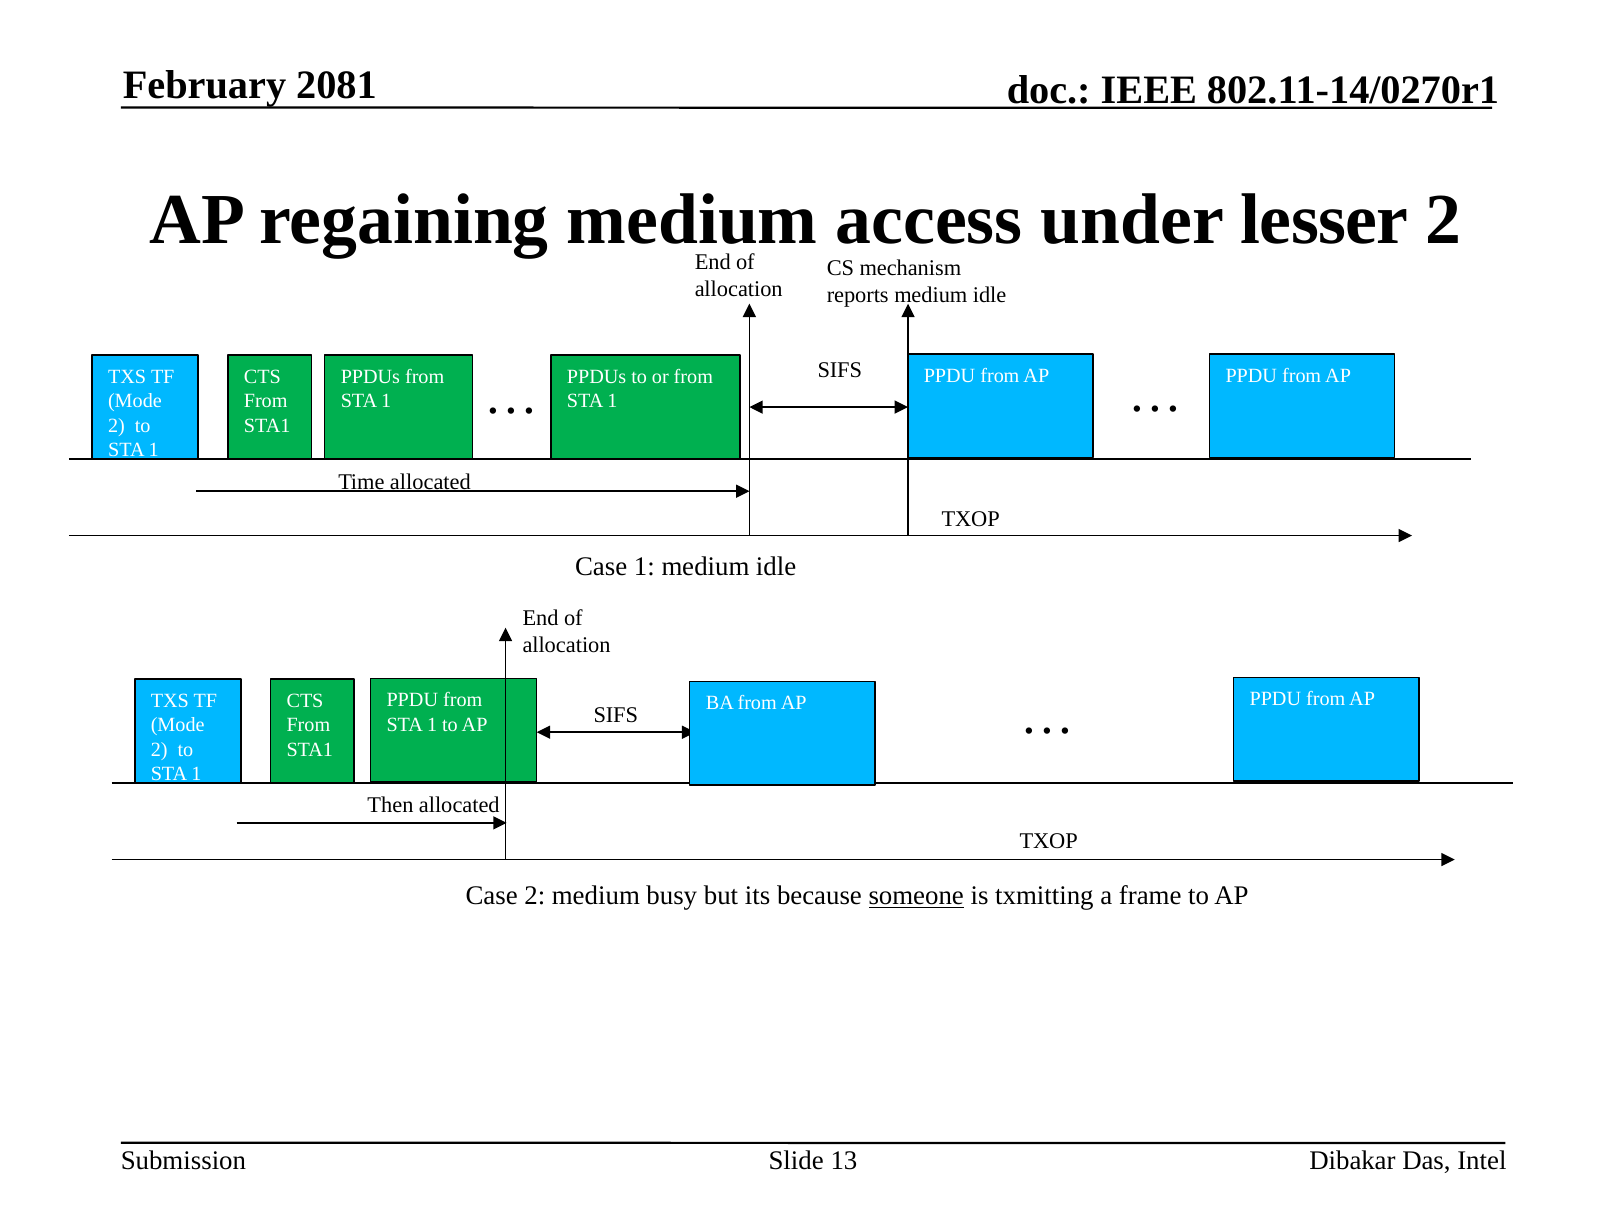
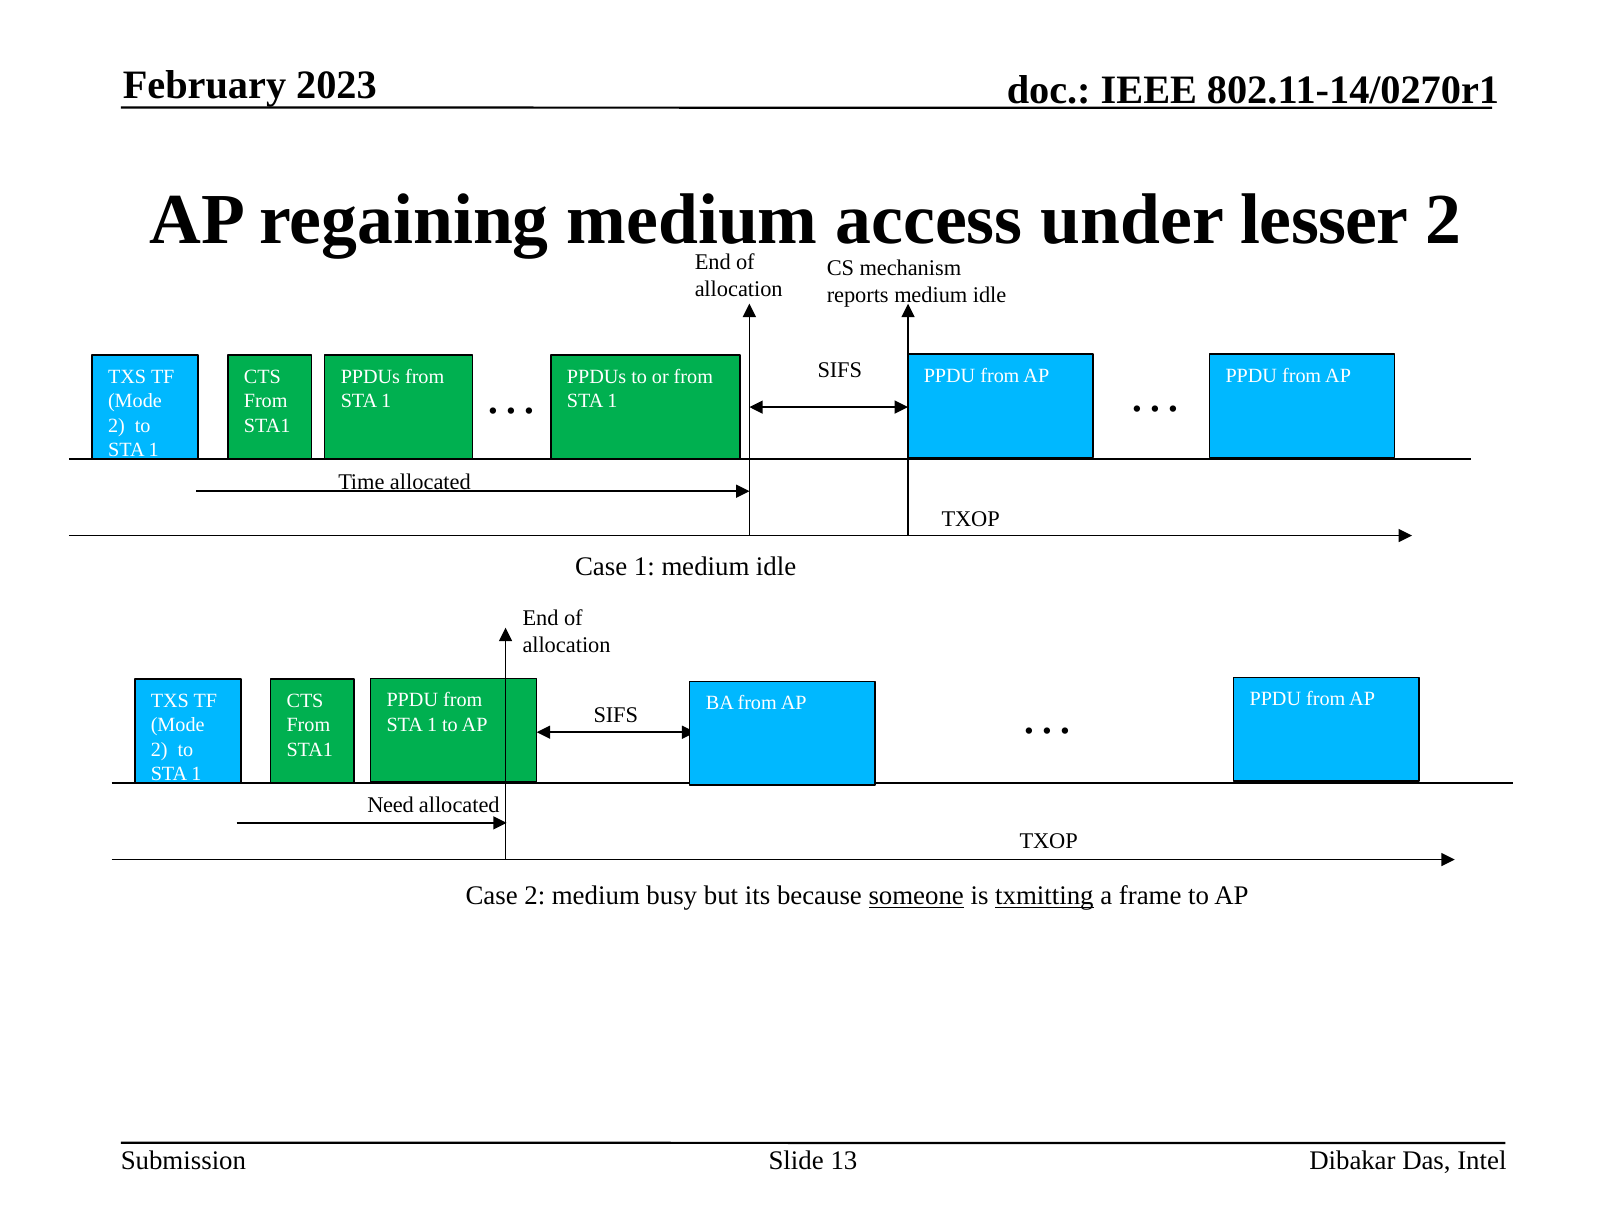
2081: 2081 -> 2023
Then: Then -> Need
txmitting underline: none -> present
